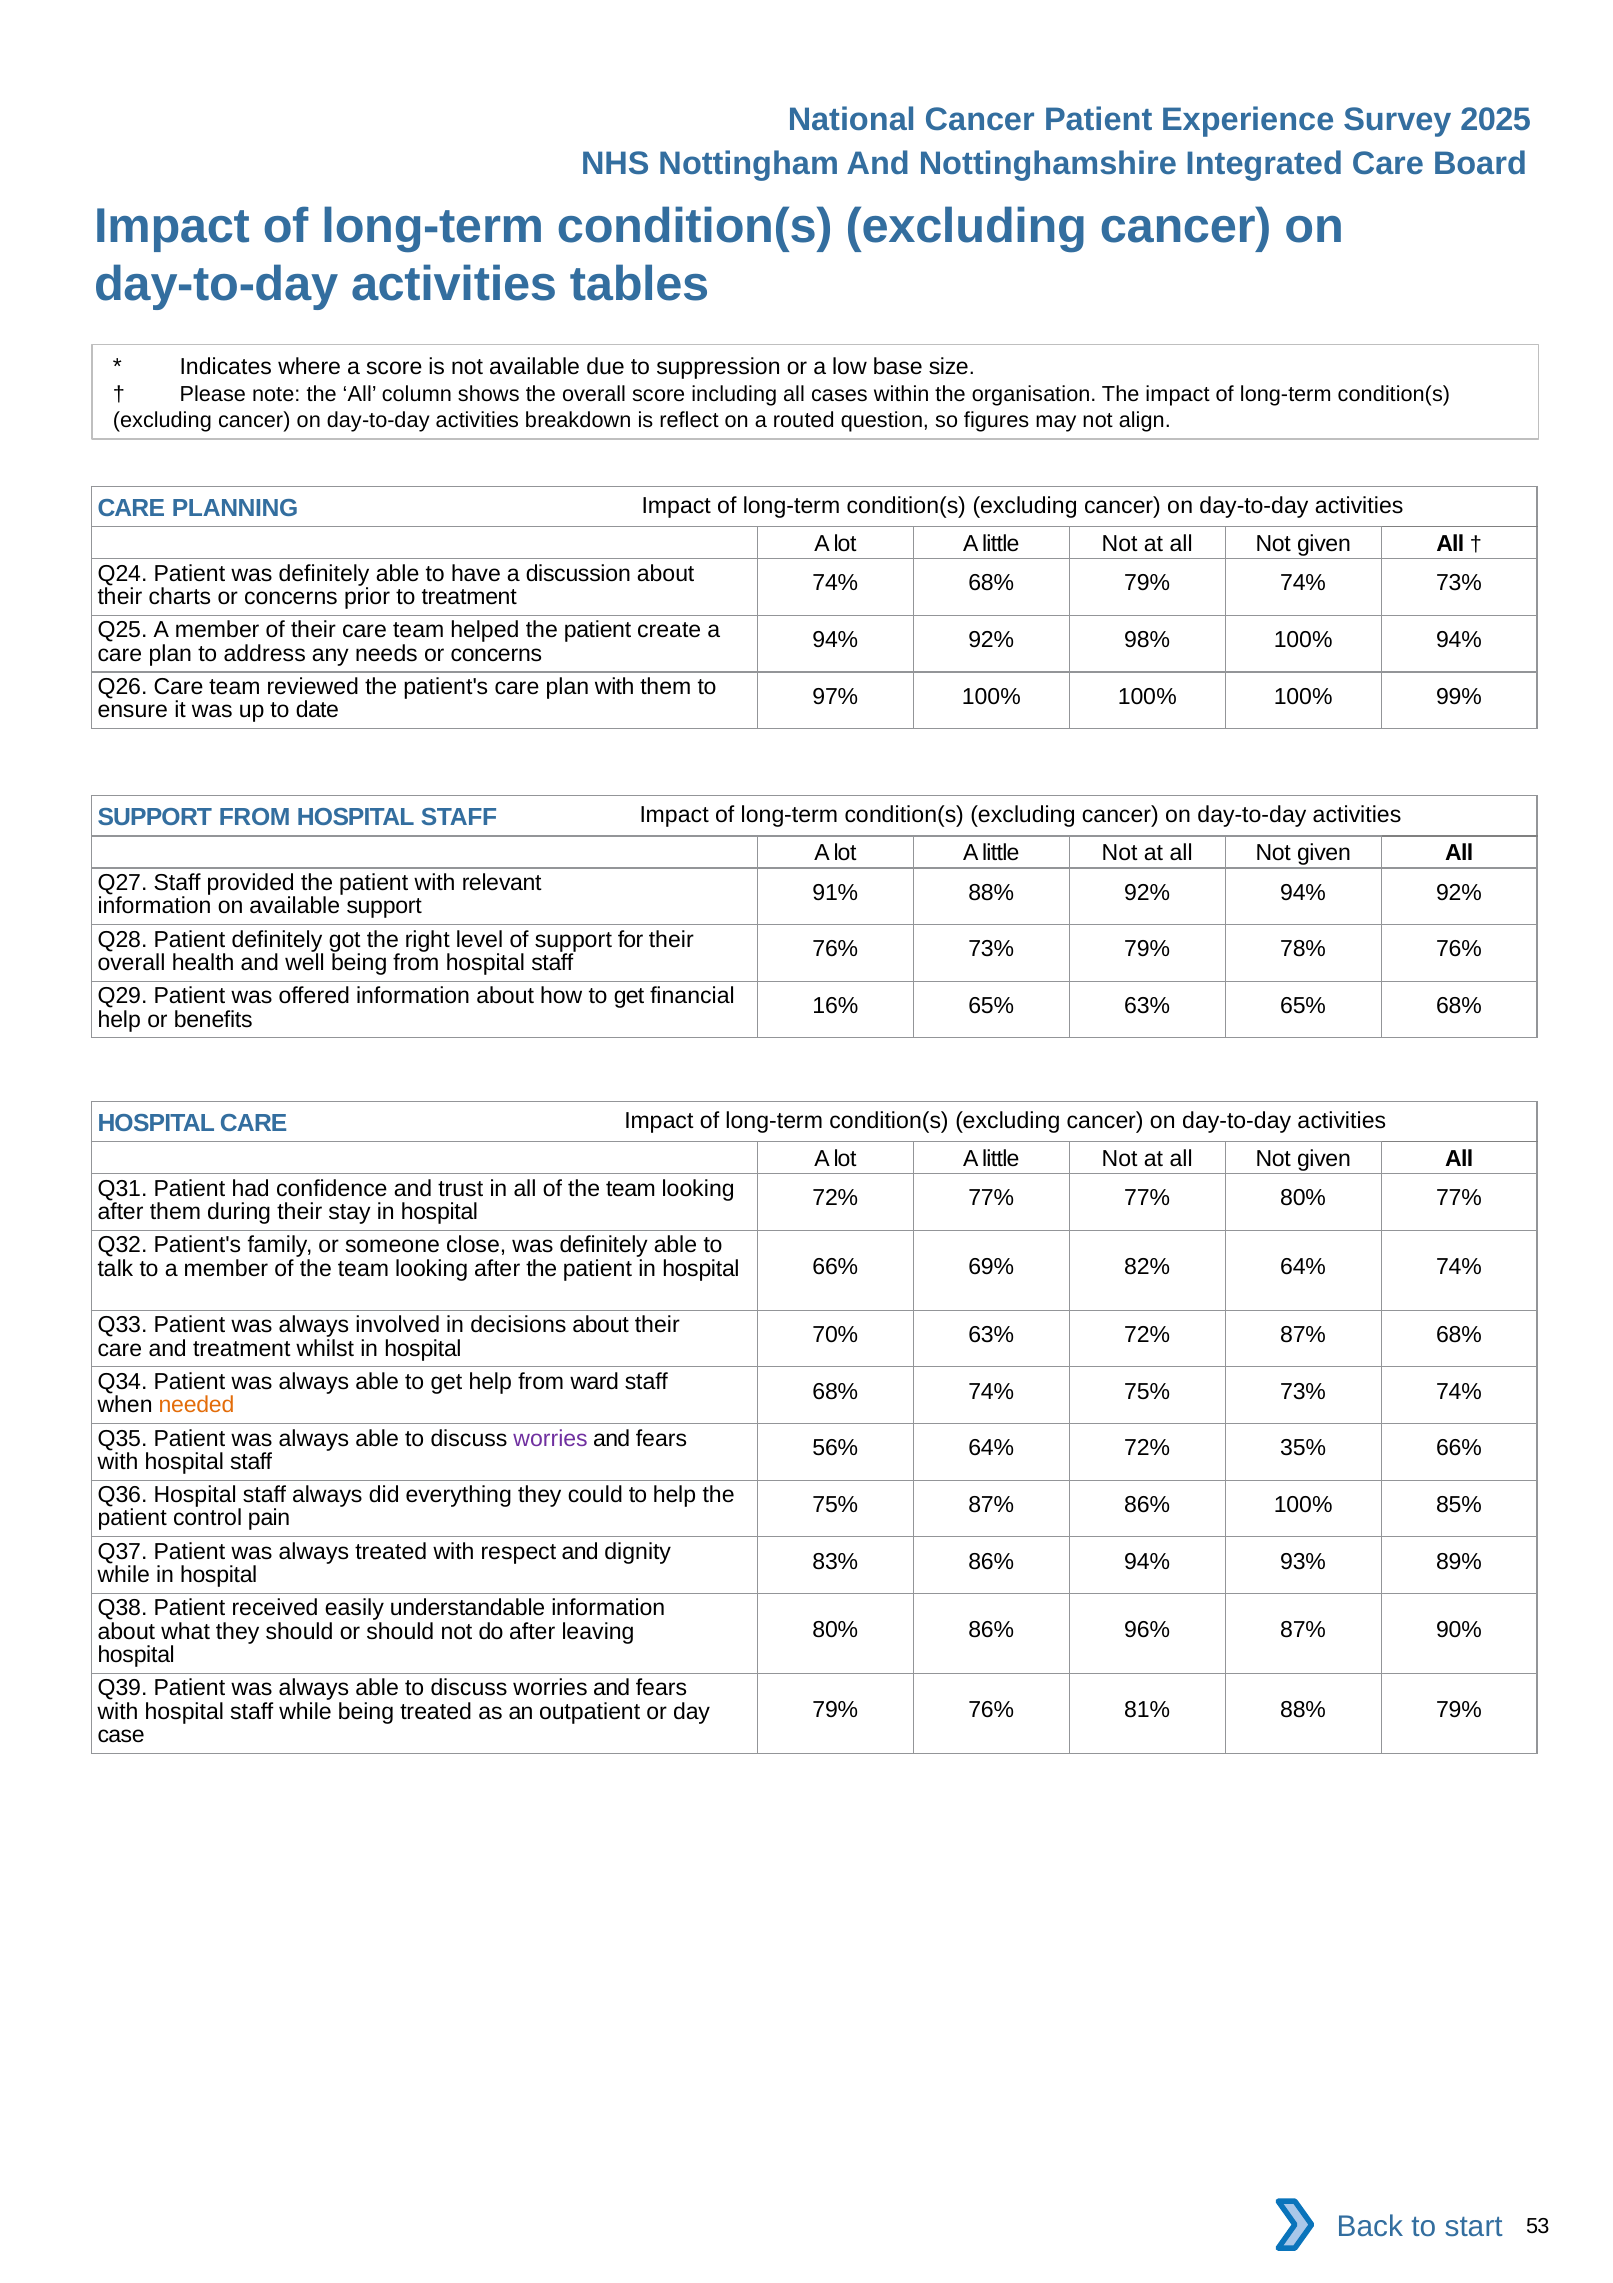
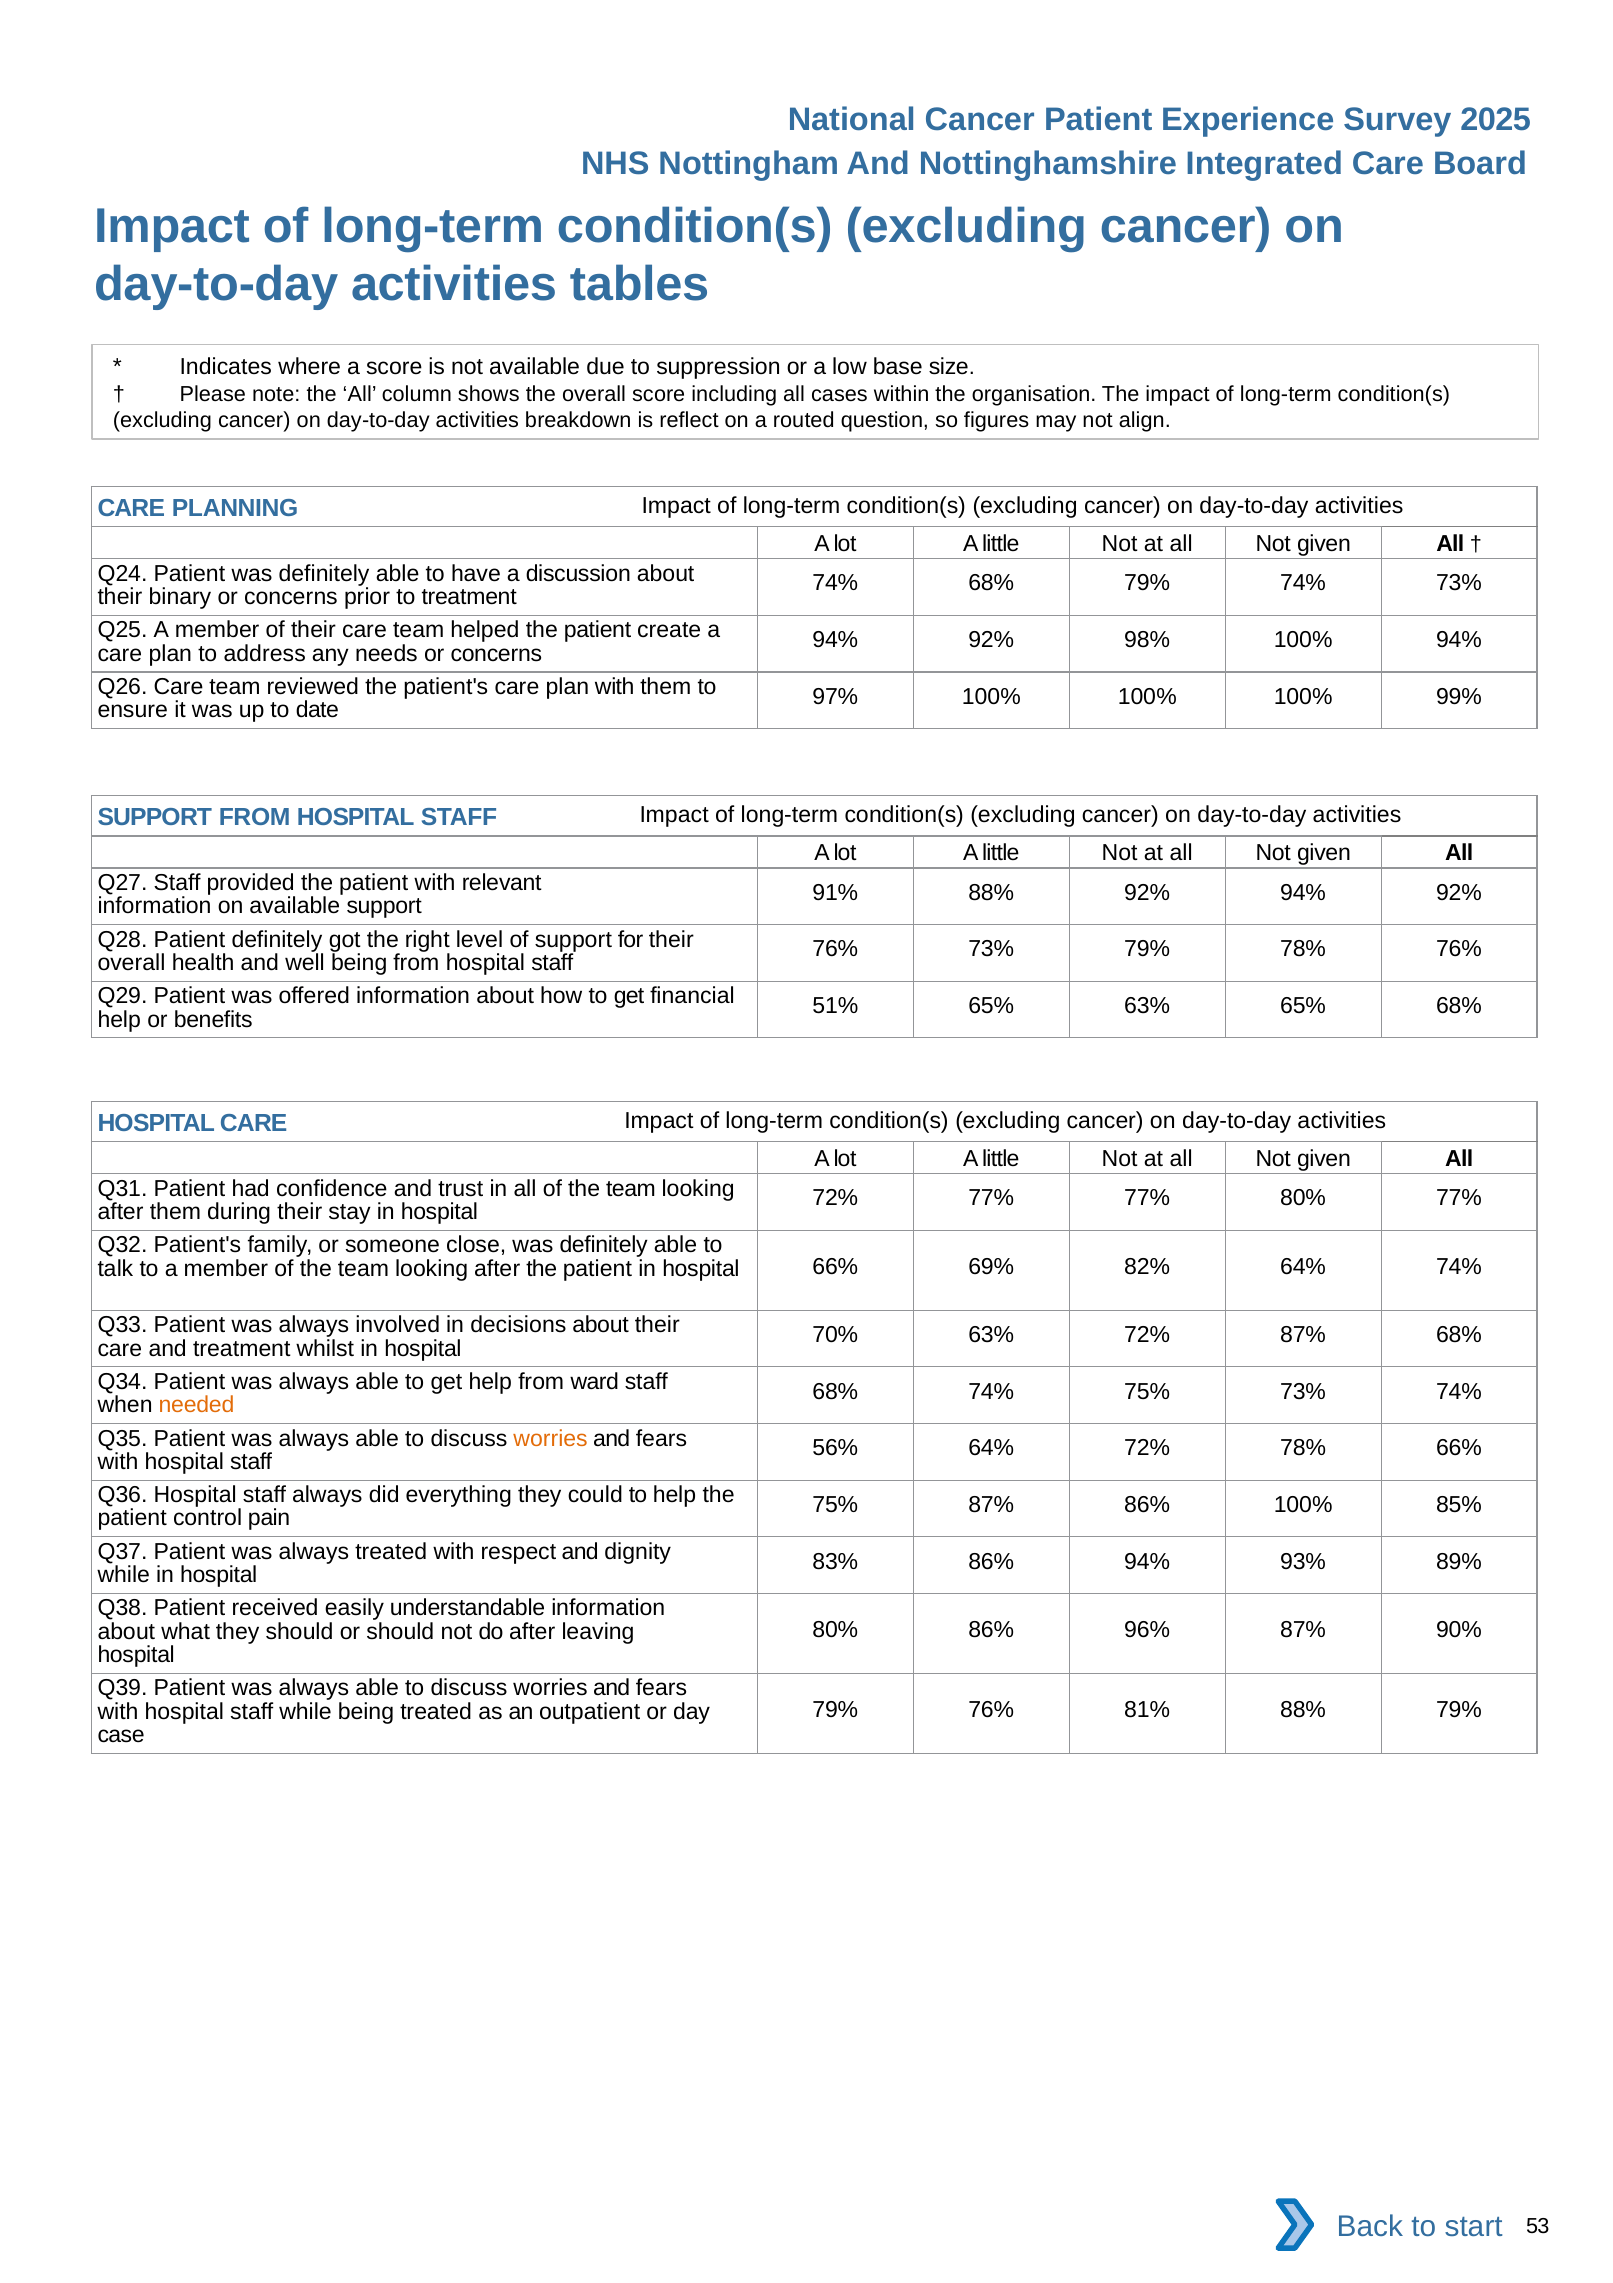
charts: charts -> binary
16%: 16% -> 51%
worries at (551, 1438) colour: purple -> orange
72% 35%: 35% -> 78%
